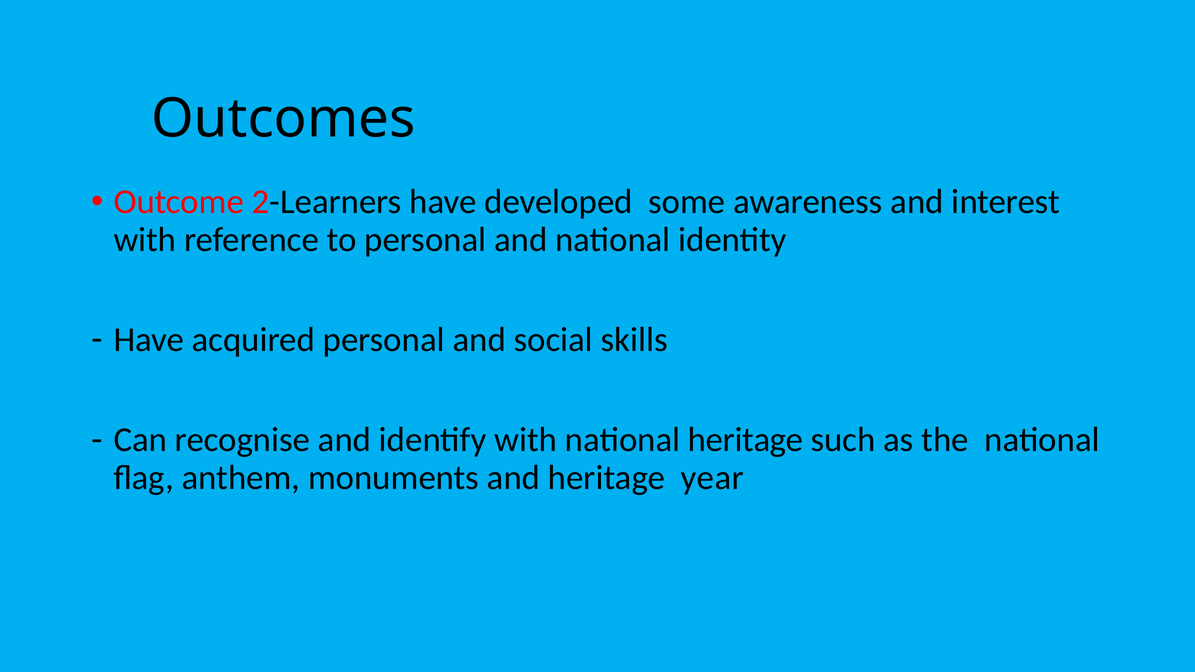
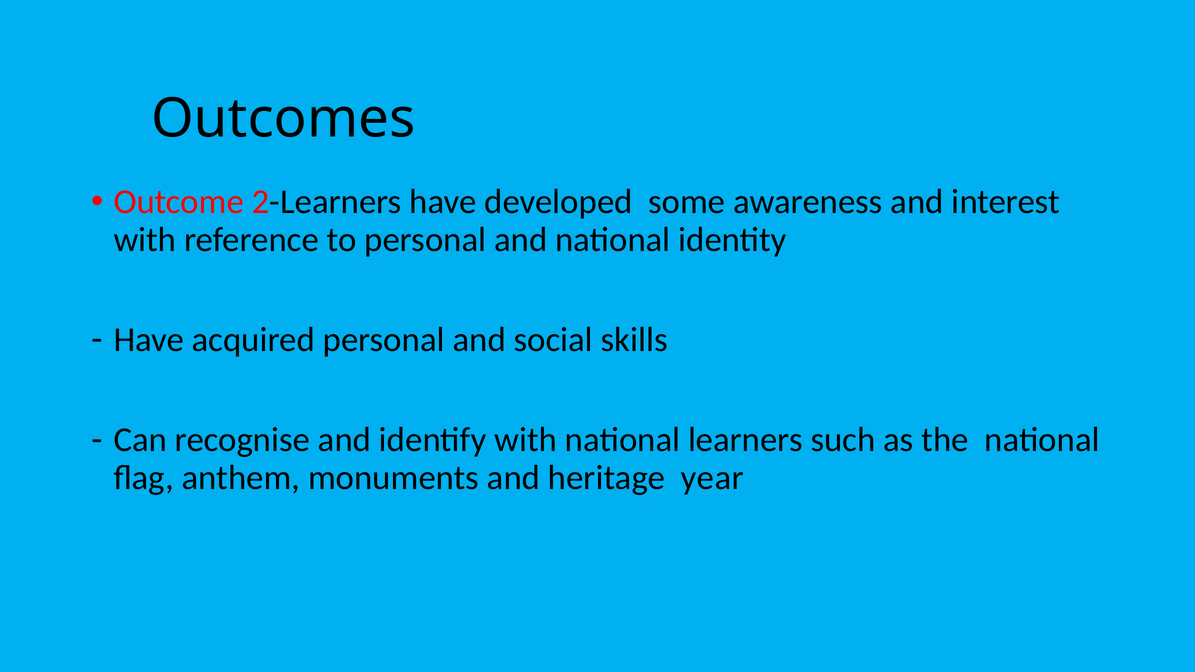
national heritage: heritage -> learners
